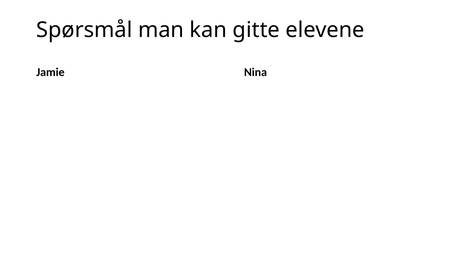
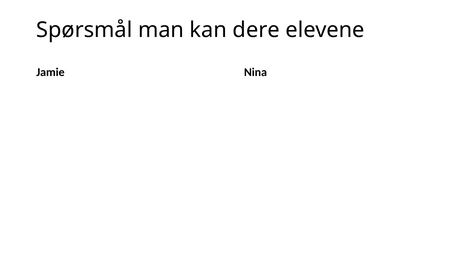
gitte: gitte -> dere
